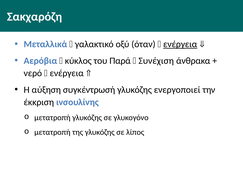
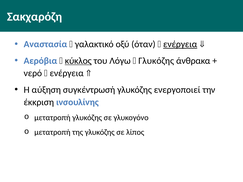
Μεταλλικά: Μεταλλικά -> Αναστασία
κύκλος underline: none -> present
Παρά: Παρά -> Λόγω
Συνέχιση at (156, 61): Συνέχιση -> Γλυκόζης
